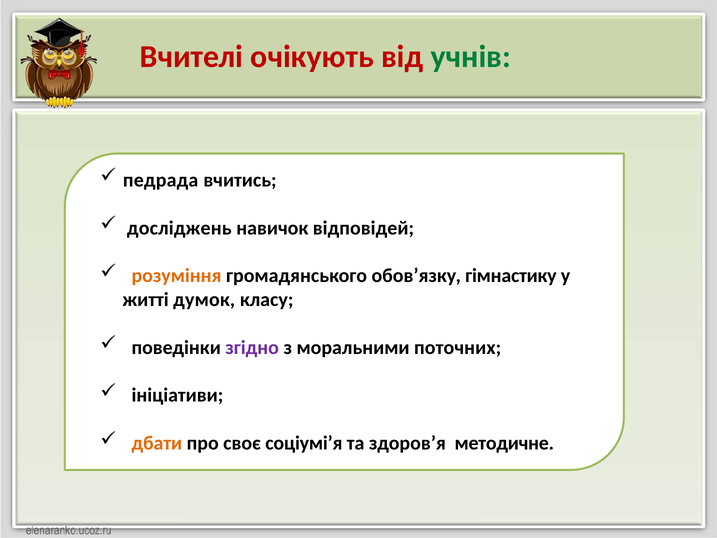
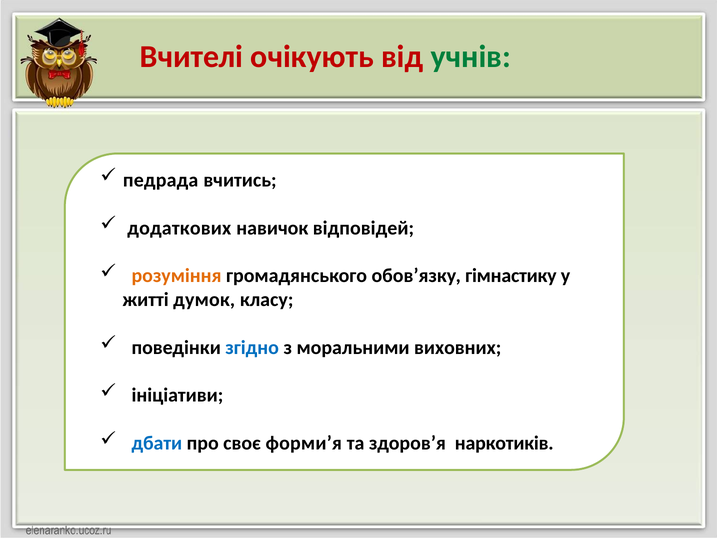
досліджень: досліджень -> додаткових
згідно colour: purple -> blue
поточних: поточних -> виховних
дбати colour: orange -> blue
соціумі’я: соціумі’я -> форми’я
методичне: методичне -> наркотиків
